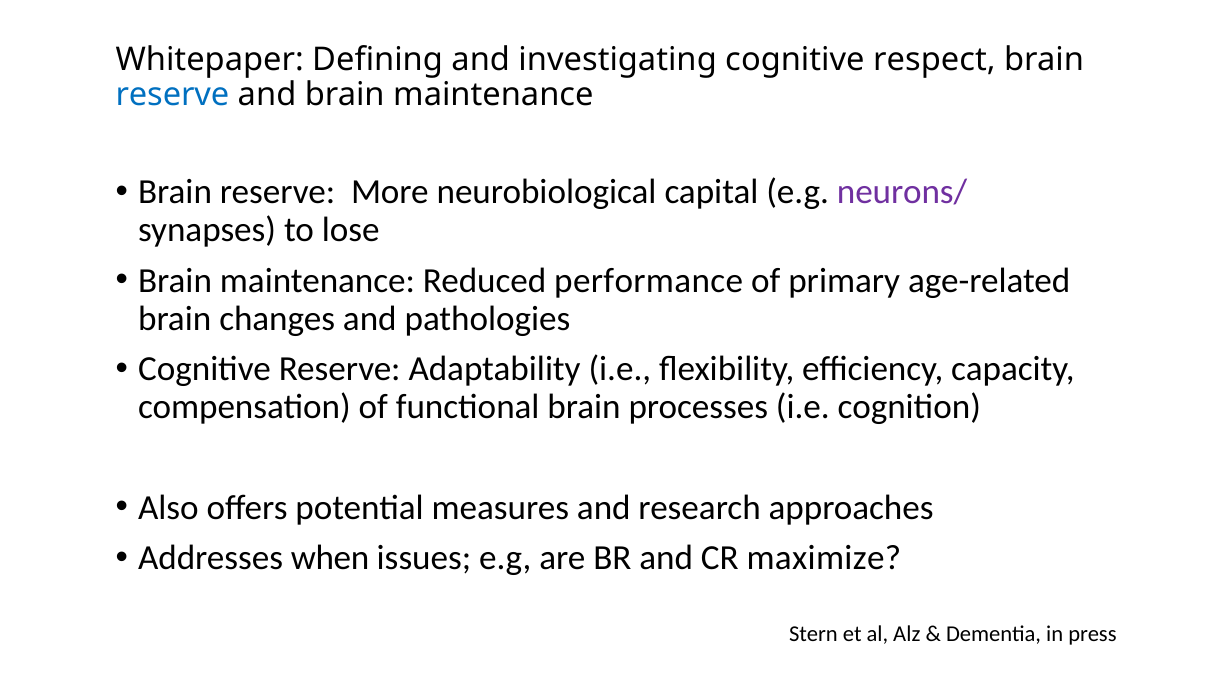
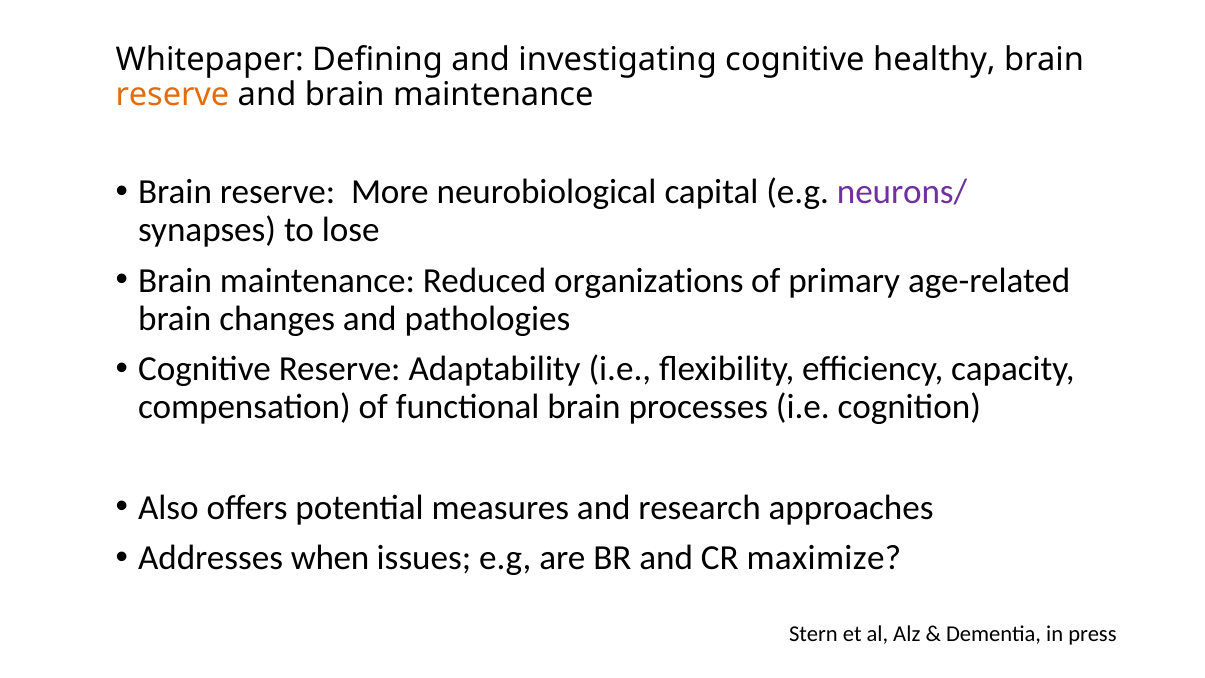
respect: respect -> healthy
reserve at (172, 95) colour: blue -> orange
performance: performance -> organizations
